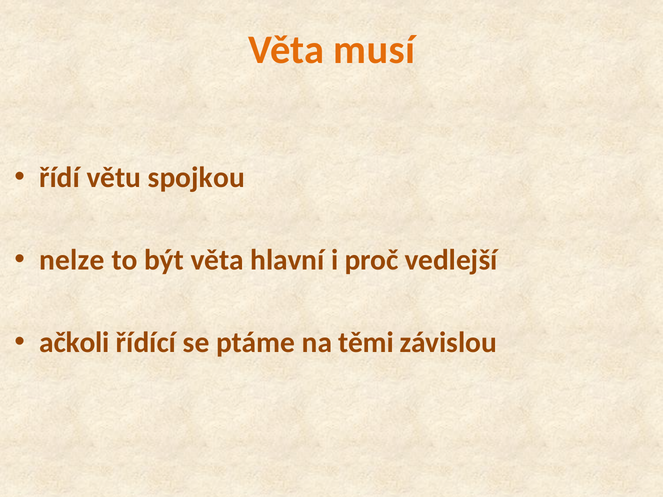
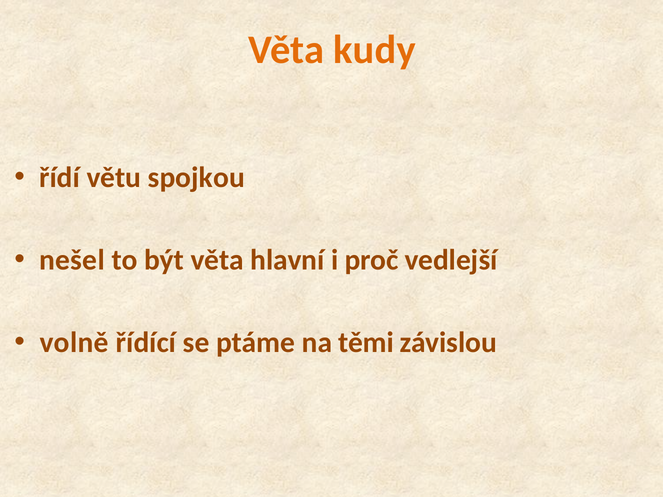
musí: musí -> kudy
nelze: nelze -> nešel
ačkoli: ačkoli -> volně
